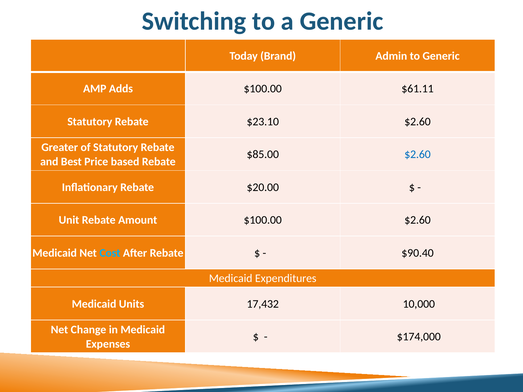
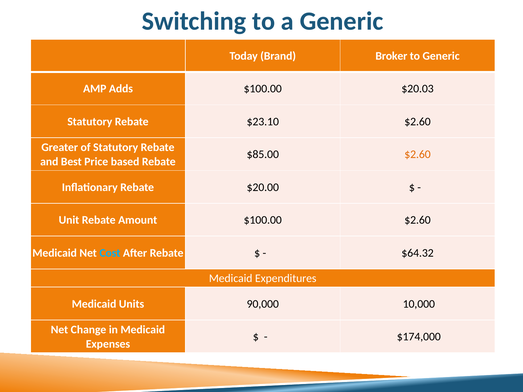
Admin: Admin -> Broker
$61.11: $61.11 -> $20.03
$2.60 at (418, 155) colour: blue -> orange
$90.40: $90.40 -> $64.32
17,432: 17,432 -> 90,000
